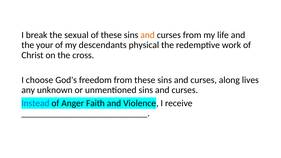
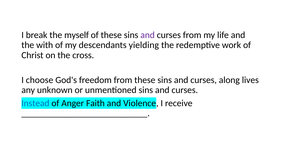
sexual: sexual -> myself
and at (148, 35) colour: orange -> purple
your: your -> with
physical: physical -> yielding
